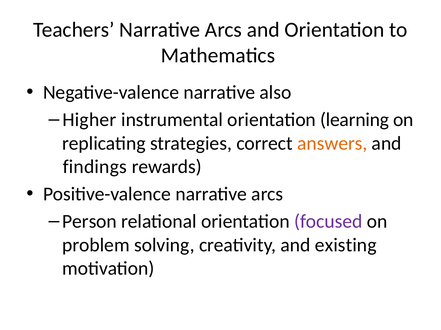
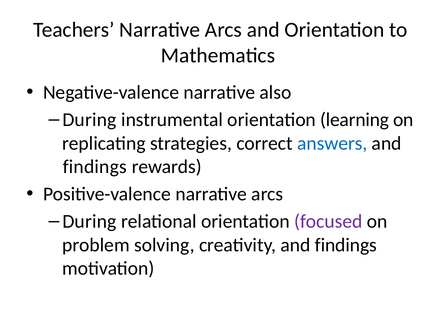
Higher at (89, 120): Higher -> During
answers colour: orange -> blue
Person at (90, 222): Person -> During
creativity and existing: existing -> findings
